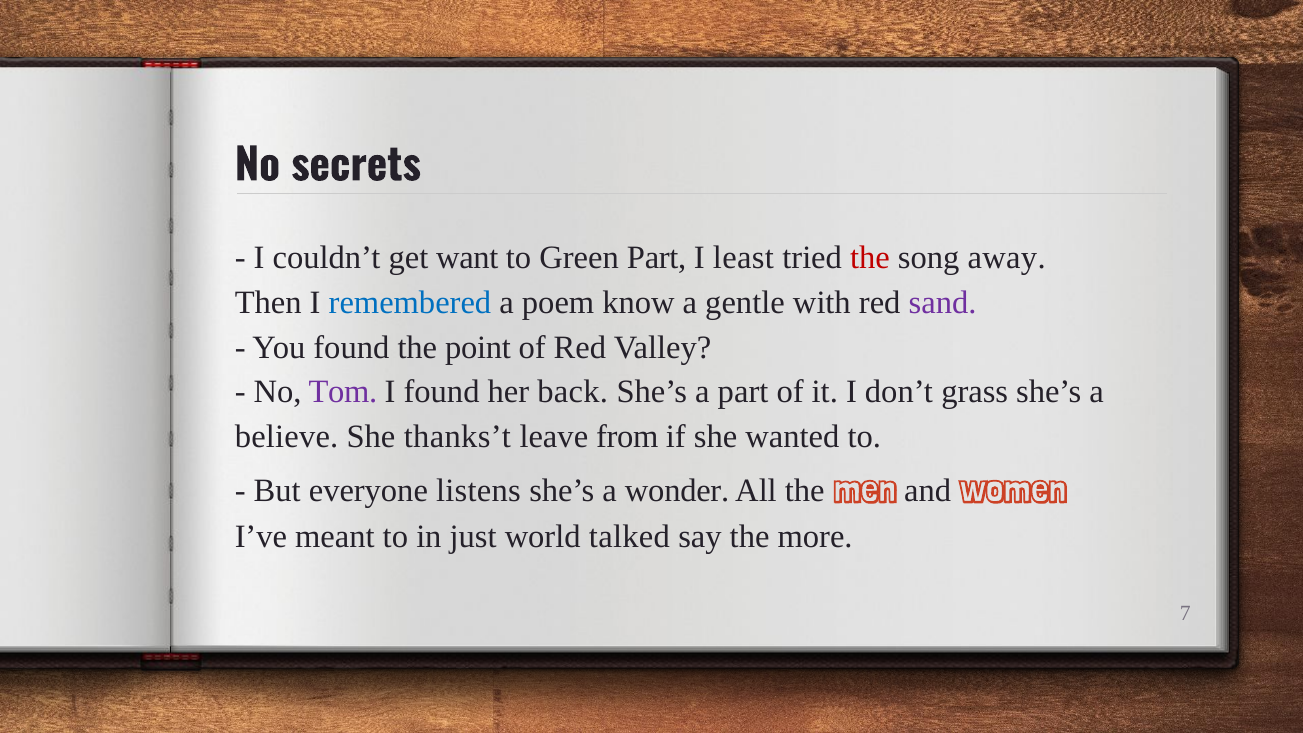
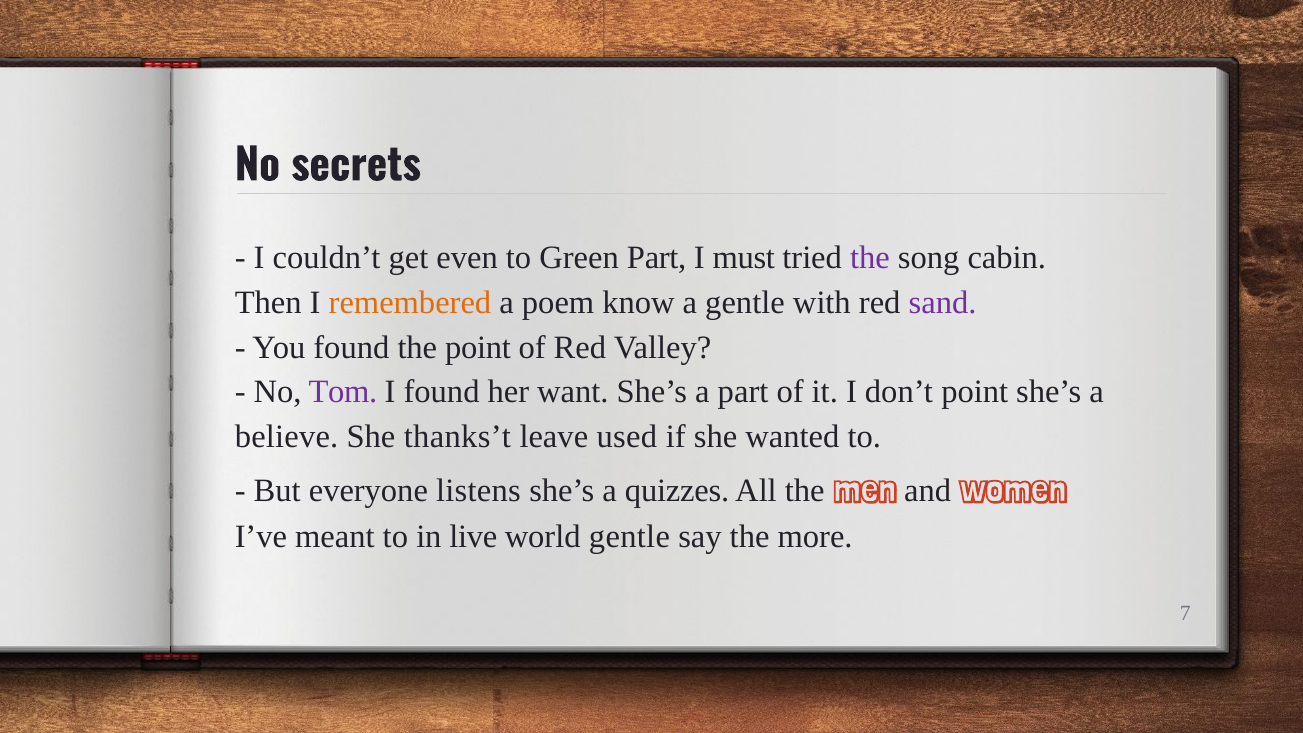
want: want -> even
least: least -> must
the at (870, 257) colour: red -> purple
away: away -> cabin
remembered colour: blue -> orange
back: back -> want
don’t grass: grass -> point
from: from -> used
wonder: wonder -> quizzes
just: just -> live
world talked: talked -> gentle
